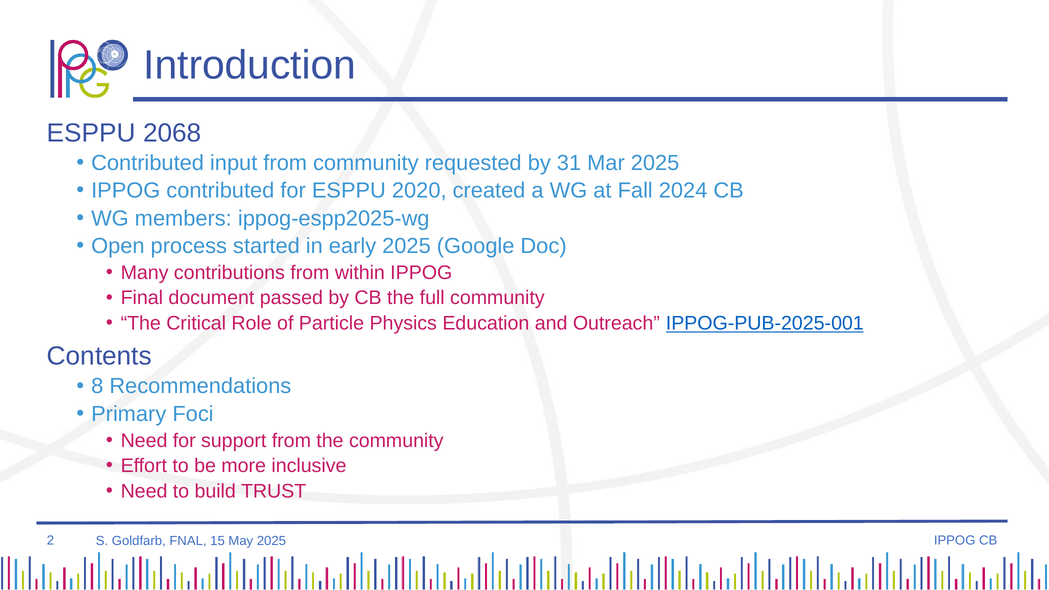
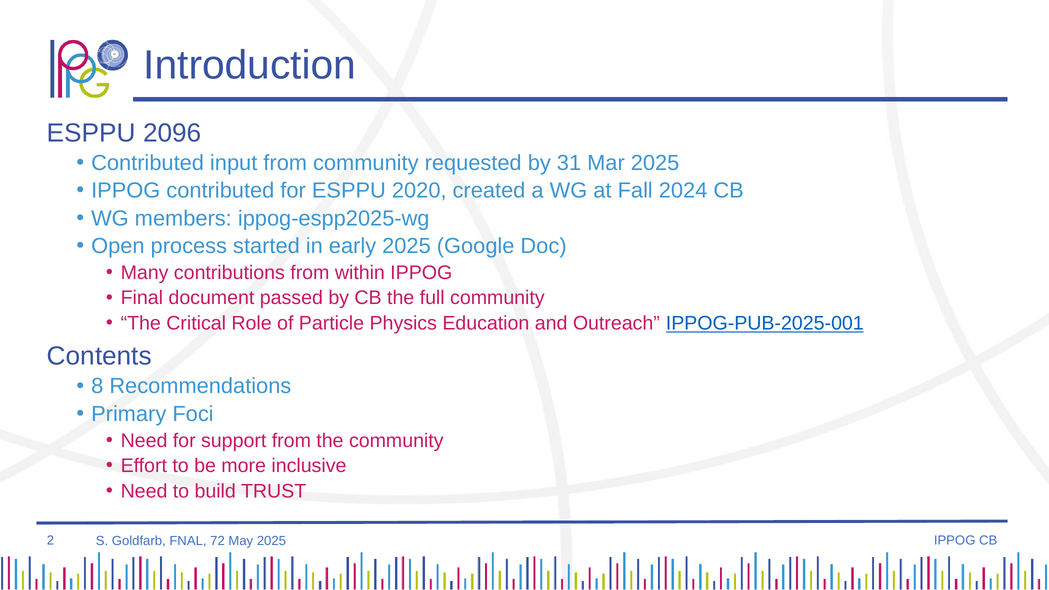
2068: 2068 -> 2096
15: 15 -> 72
